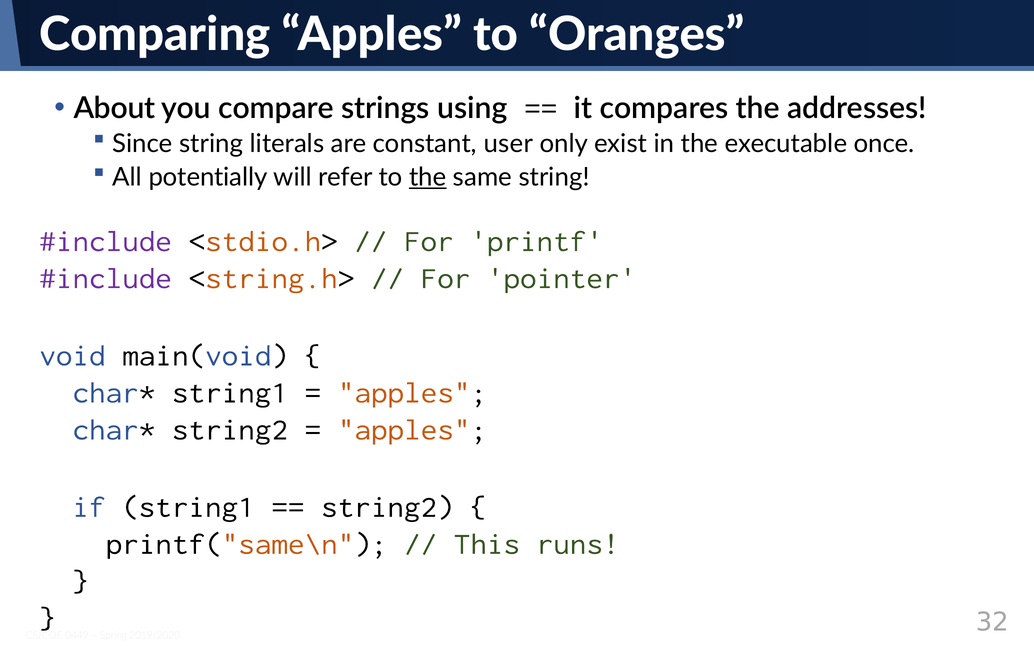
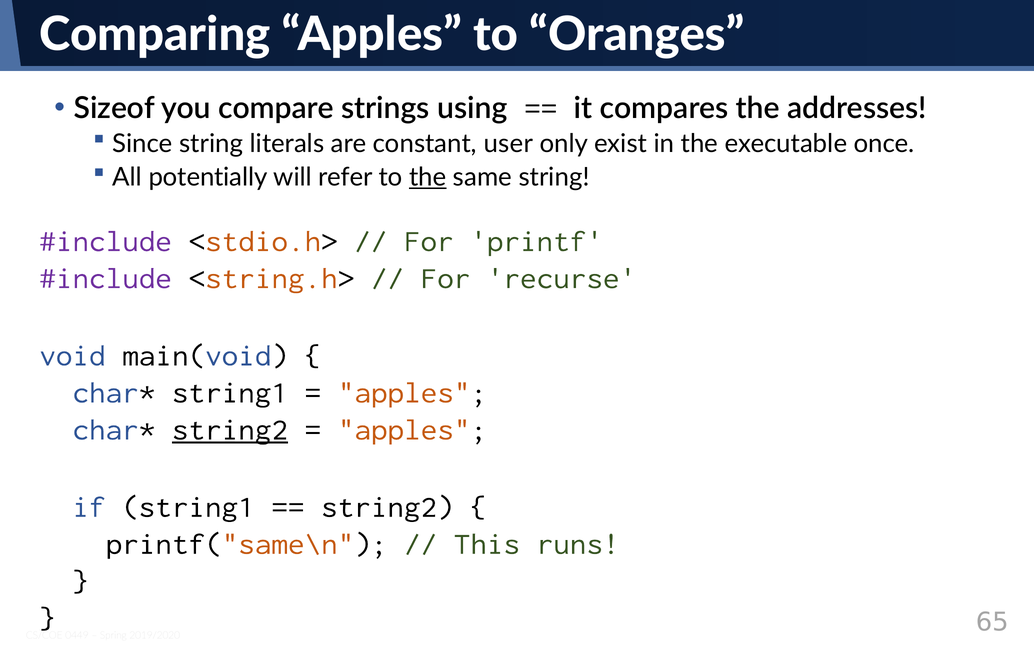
About: About -> Sizeof
pointer: pointer -> recurse
string2 at (230, 430) underline: none -> present
32: 32 -> 65
